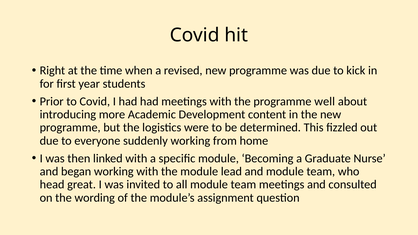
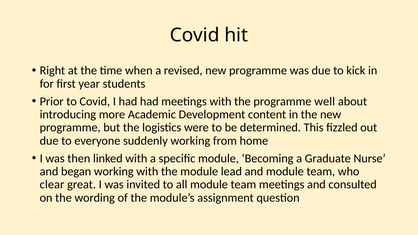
head: head -> clear
